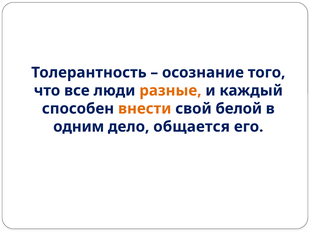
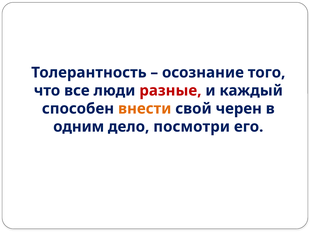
разные colour: orange -> red
белой: белой -> черен
общается: общается -> посмотри
